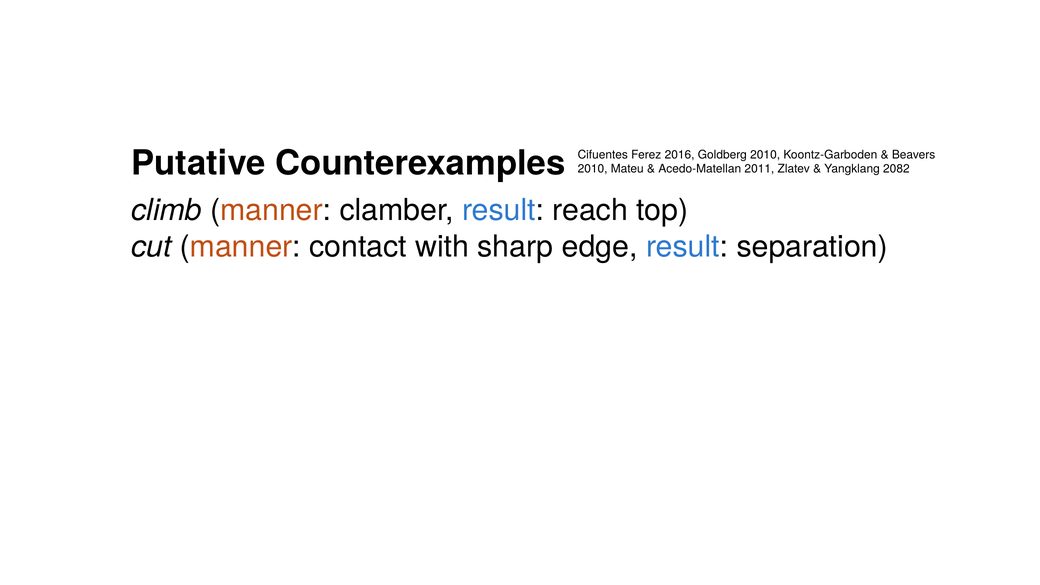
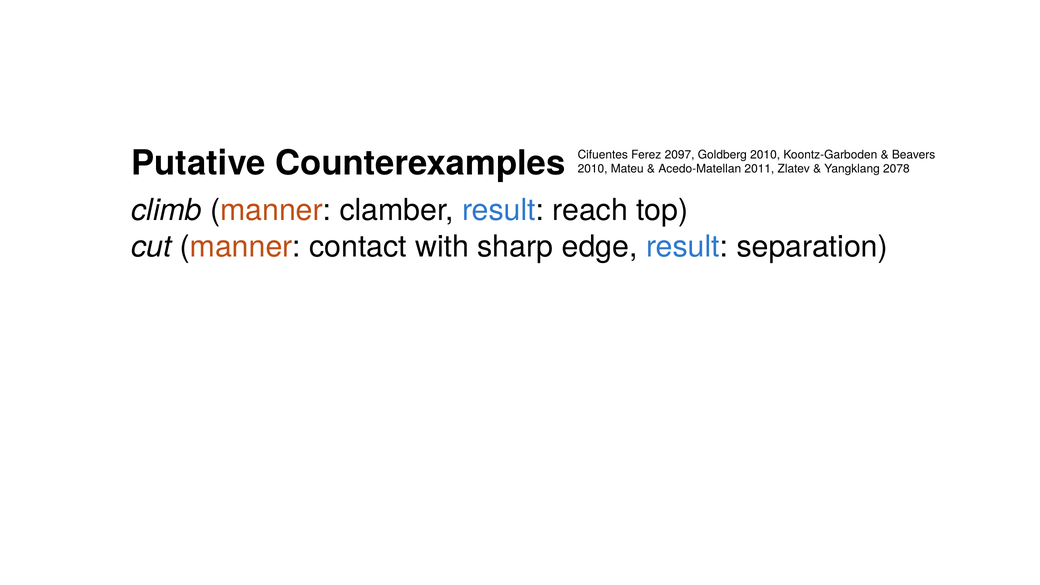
2016: 2016 -> 2097
2082: 2082 -> 2078
